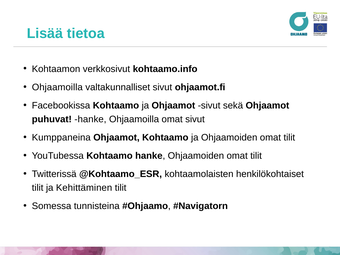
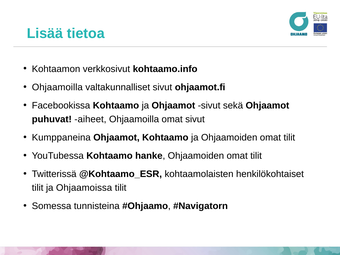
puhuvat hanke: hanke -> aiheet
Kehittäminen: Kehittäminen -> Ohjaamoissa
